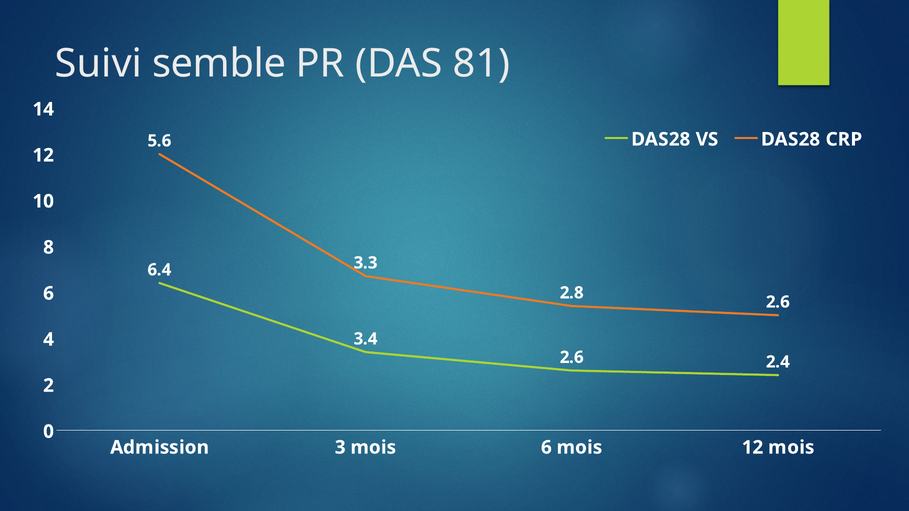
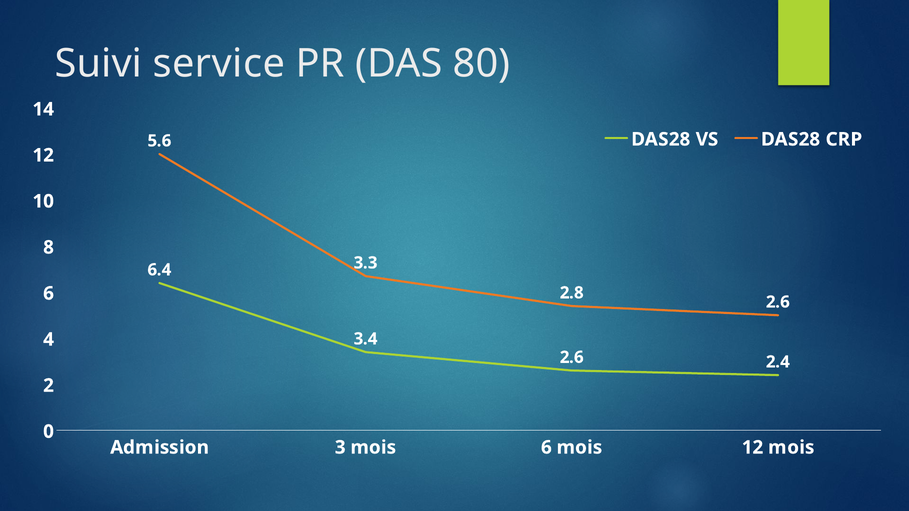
semble: semble -> service
81: 81 -> 80
